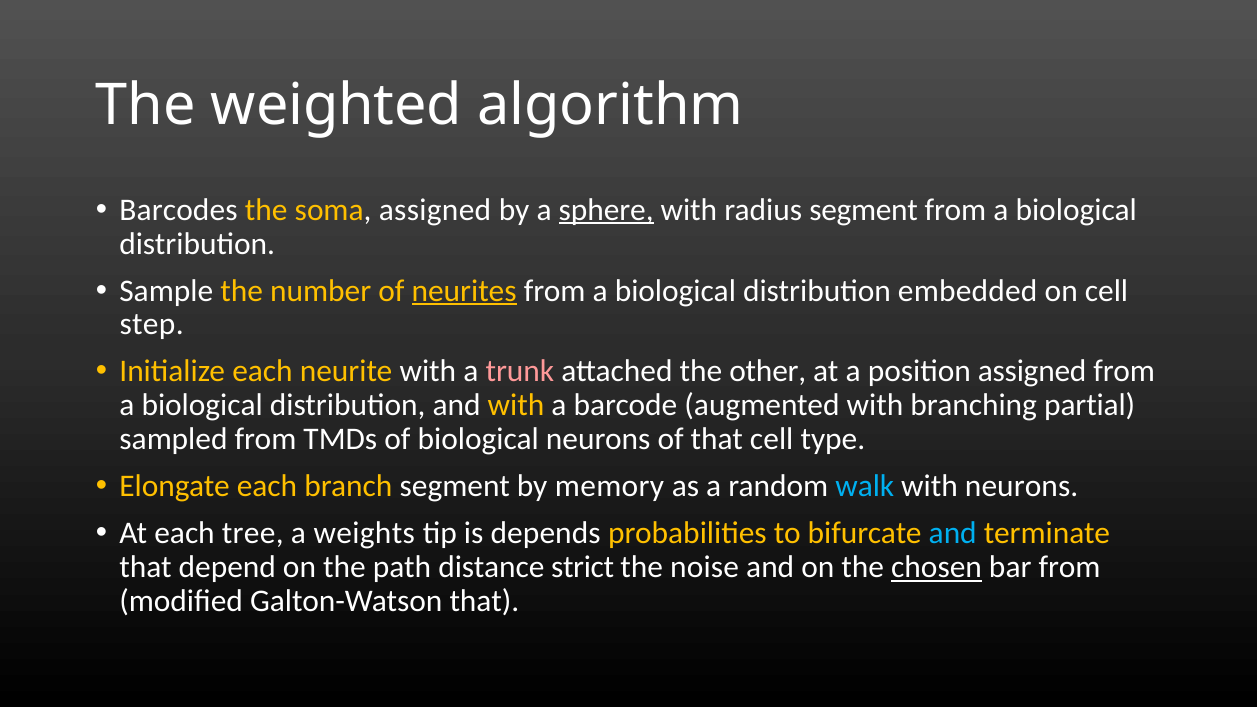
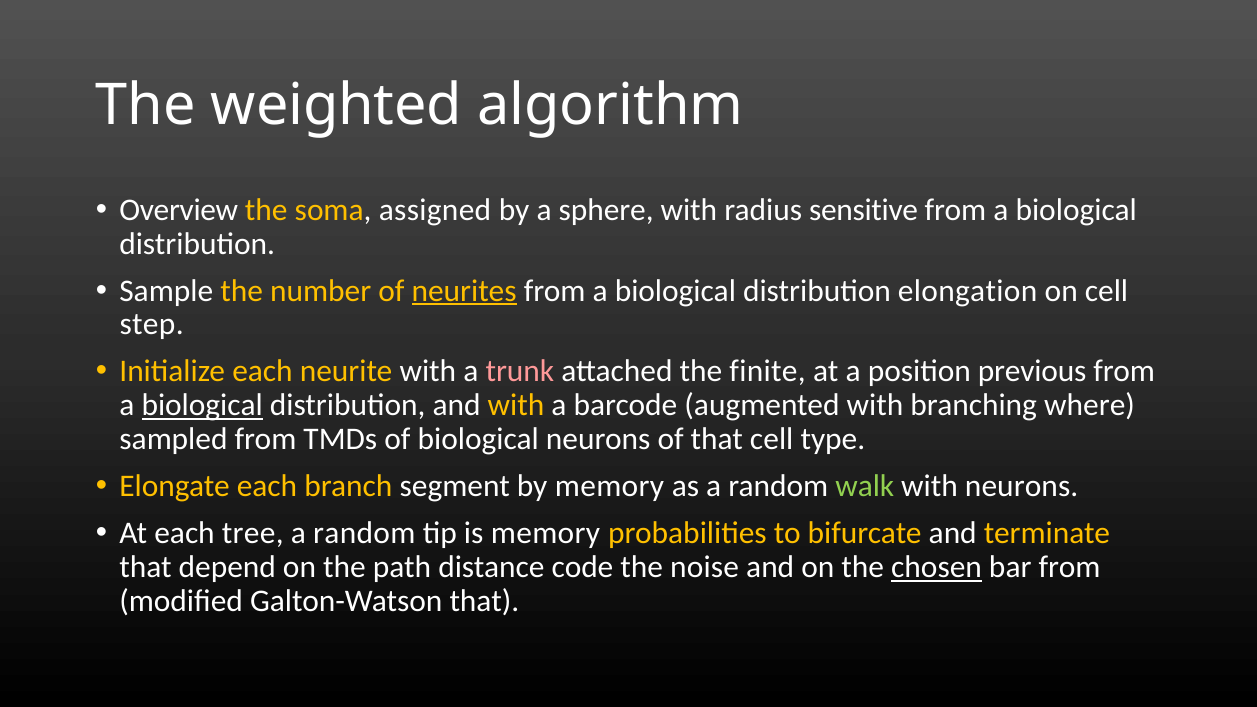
Barcodes: Barcodes -> Overview
sphere underline: present -> none
radius segment: segment -> sensitive
embedded: embedded -> elongation
other: other -> finite
position assigned: assigned -> previous
biological at (202, 406) underline: none -> present
partial: partial -> where
walk colour: light blue -> light green
weights at (364, 534): weights -> random
is depends: depends -> memory
and at (953, 534) colour: light blue -> white
strict: strict -> code
